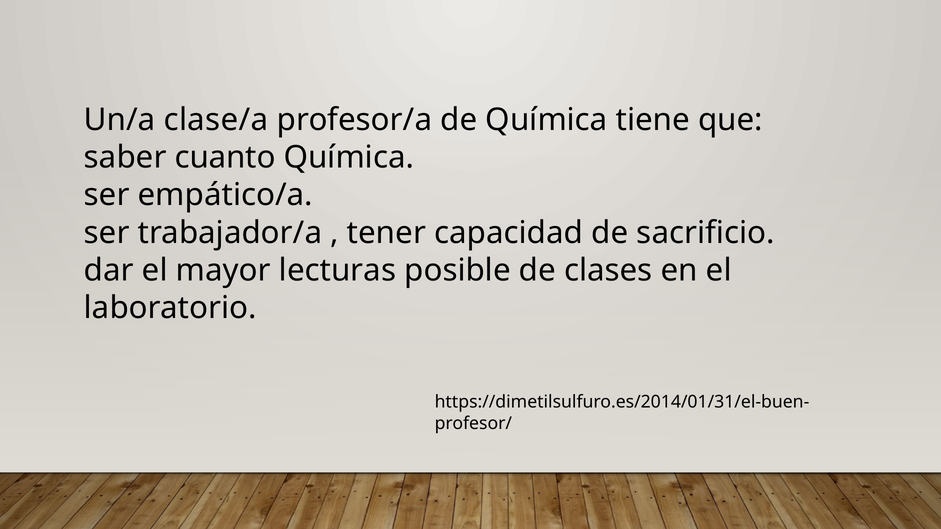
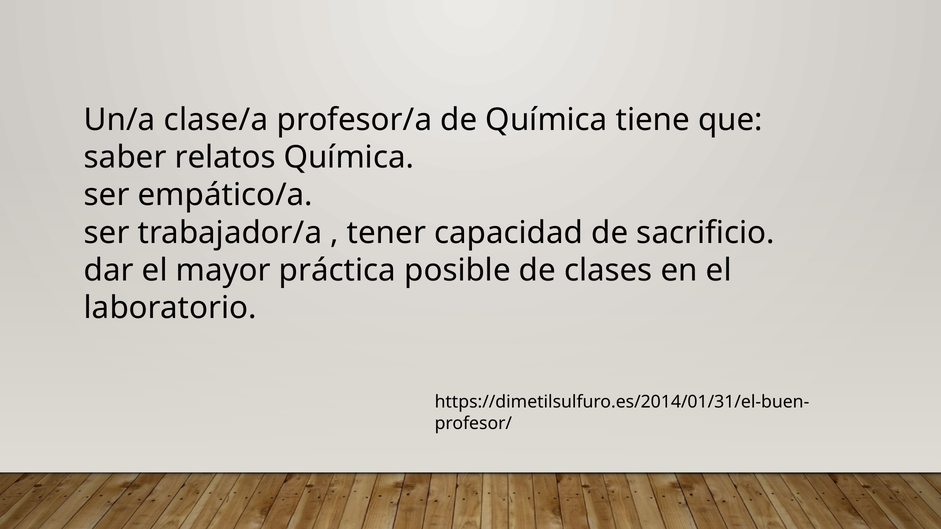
cuanto: cuanto -> relatos
lecturas: lecturas -> práctica
